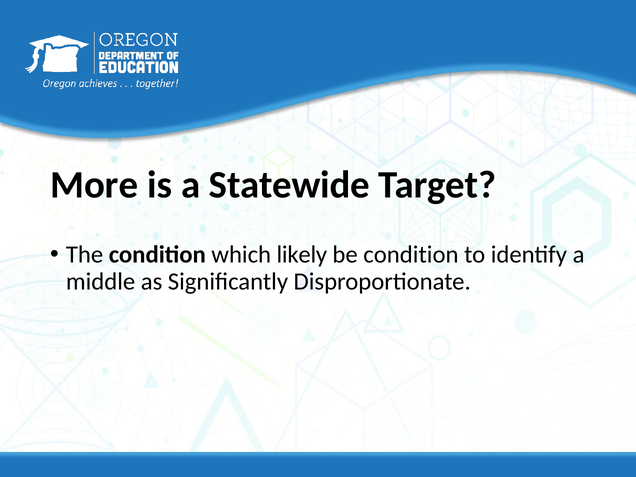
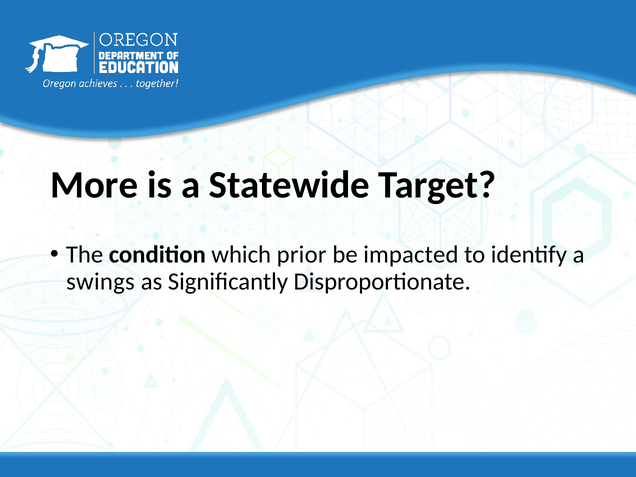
likely: likely -> prior
be condition: condition -> impacted
middle: middle -> swings
